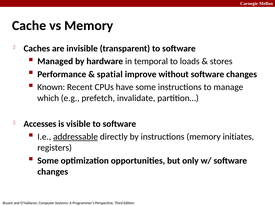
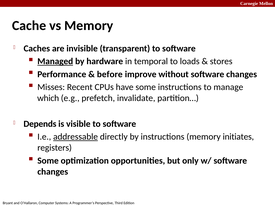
Managed underline: none -> present
spatial: spatial -> before
Known: Known -> Misses
Accesses: Accesses -> Depends
